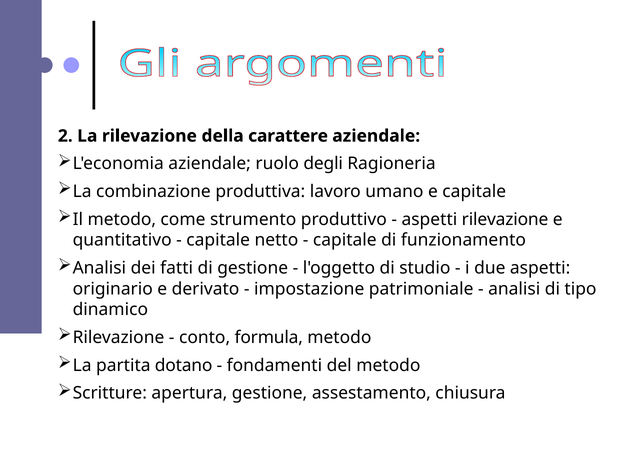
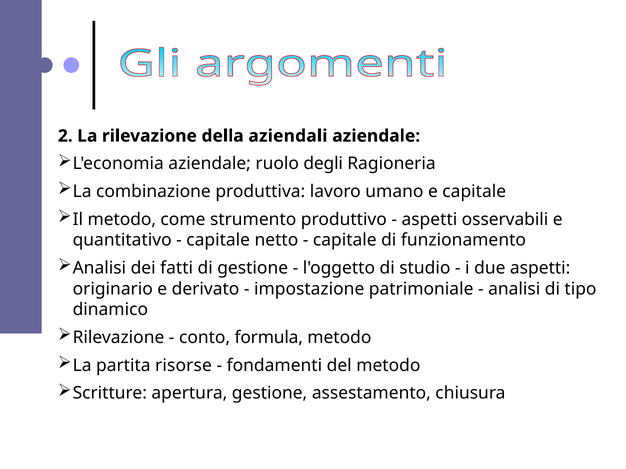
carattere: carattere -> aziendali
aspetti rilevazione: rilevazione -> osservabili
dotano: dotano -> risorse
